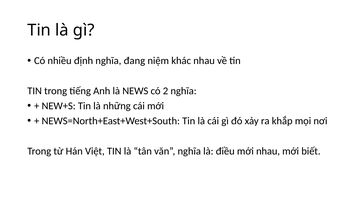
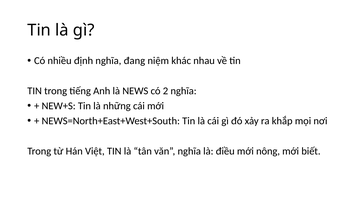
mới nhau: nhau -> nông
